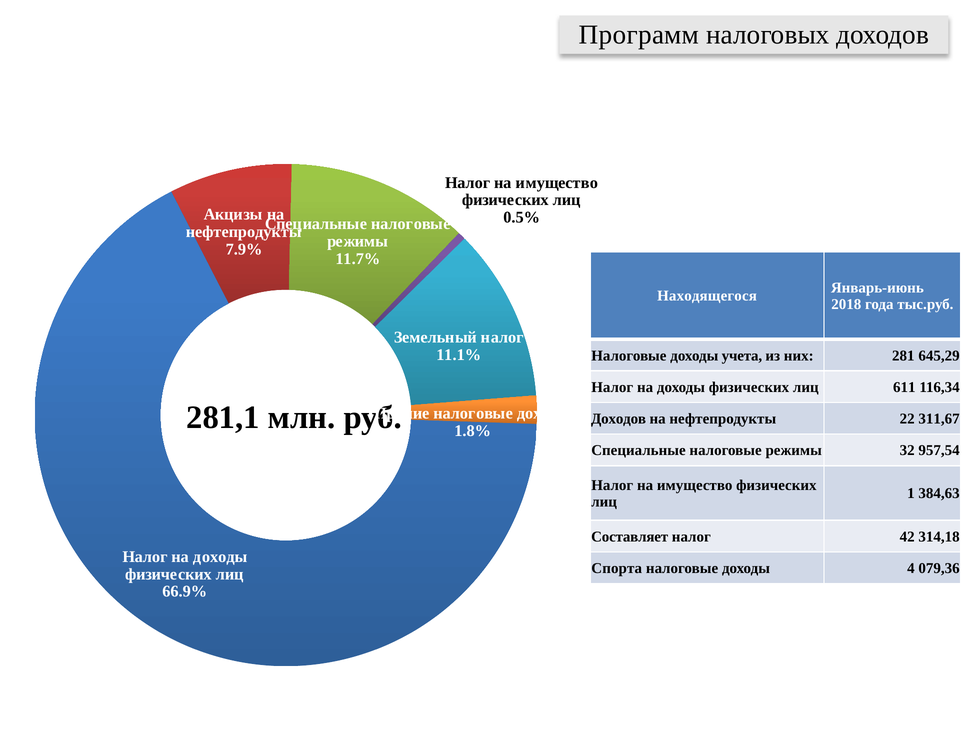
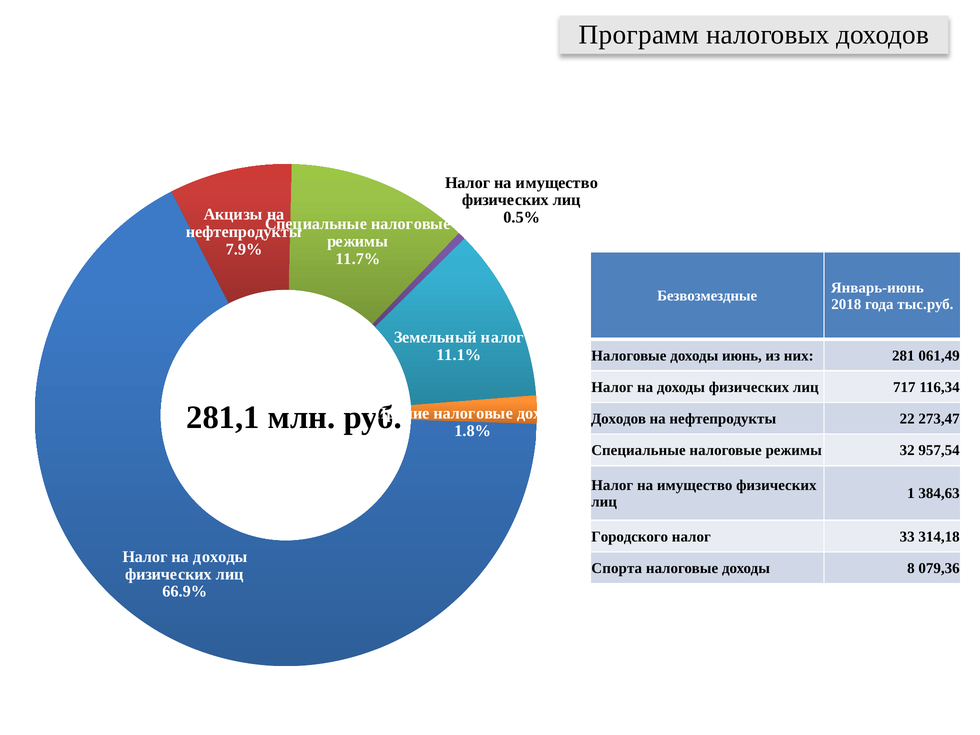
Находящегося: Находящегося -> Безвозмездные
учета: учета -> июнь
645,29: 645,29 -> 061,49
611: 611 -> 717
311,67: 311,67 -> 273,47
Составляет: Составляет -> Городского
42: 42 -> 33
4: 4 -> 8
